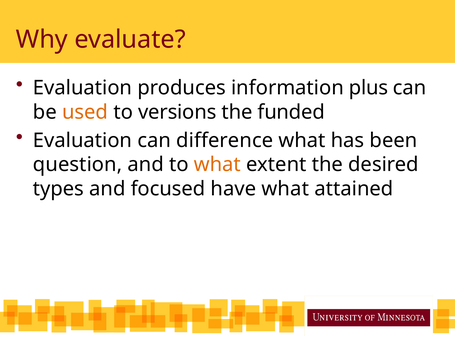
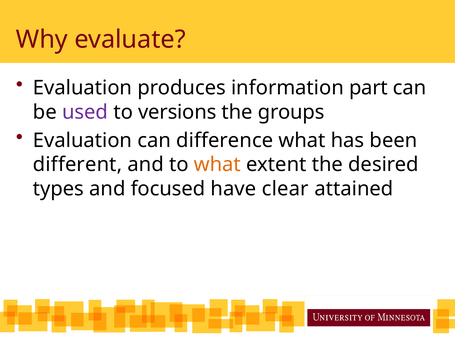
plus: plus -> part
used colour: orange -> purple
funded: funded -> groups
question: question -> different
have what: what -> clear
